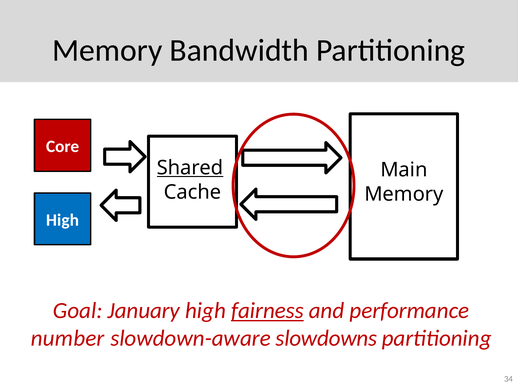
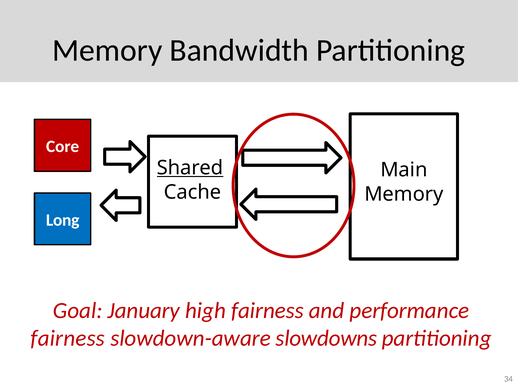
High at (63, 220): High -> Long
fairness at (267, 310) underline: present -> none
number at (68, 338): number -> fairness
